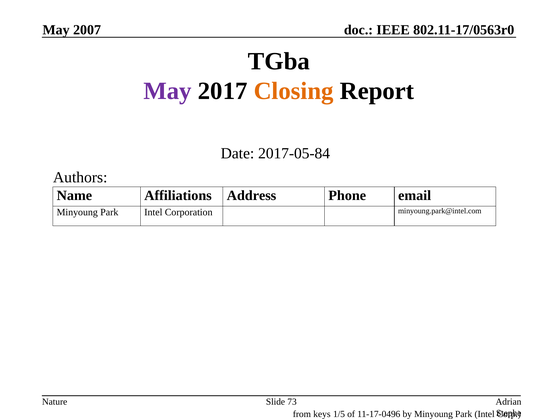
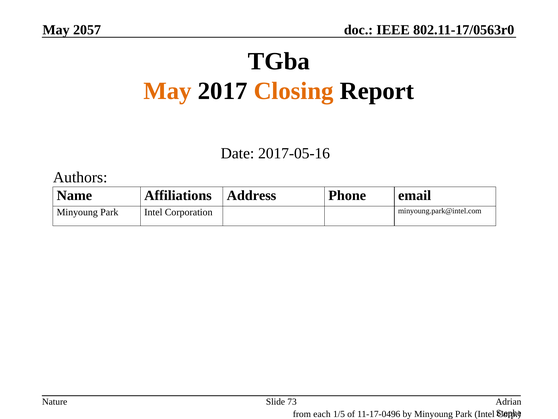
2007: 2007 -> 2057
May at (168, 91) colour: purple -> orange
2017-05-84: 2017-05-84 -> 2017-05-16
keys: keys -> each
